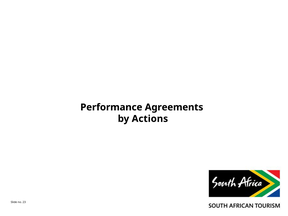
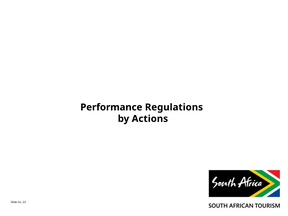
Agreements: Agreements -> Regulations
